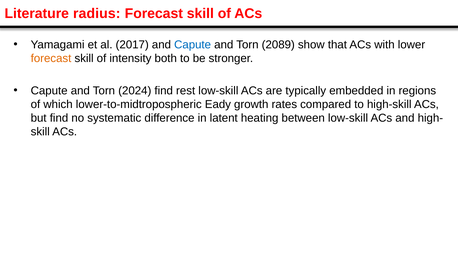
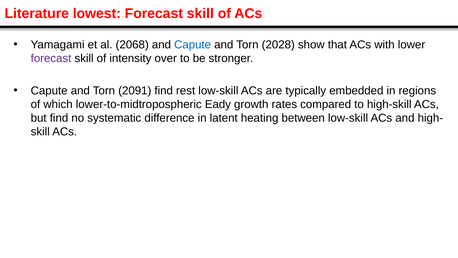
radius: radius -> lowest
2017: 2017 -> 2068
2089: 2089 -> 2028
forecast at (51, 58) colour: orange -> purple
both: both -> over
2024: 2024 -> 2091
